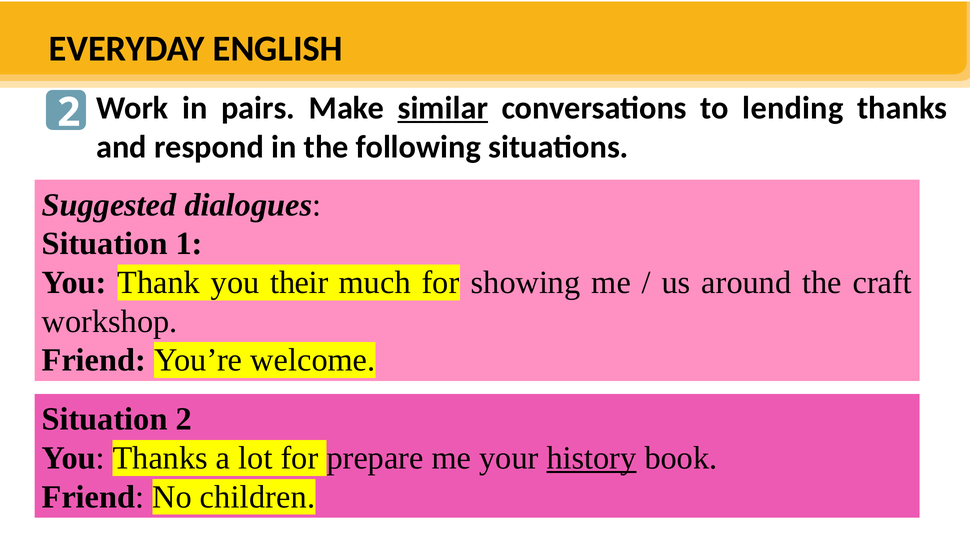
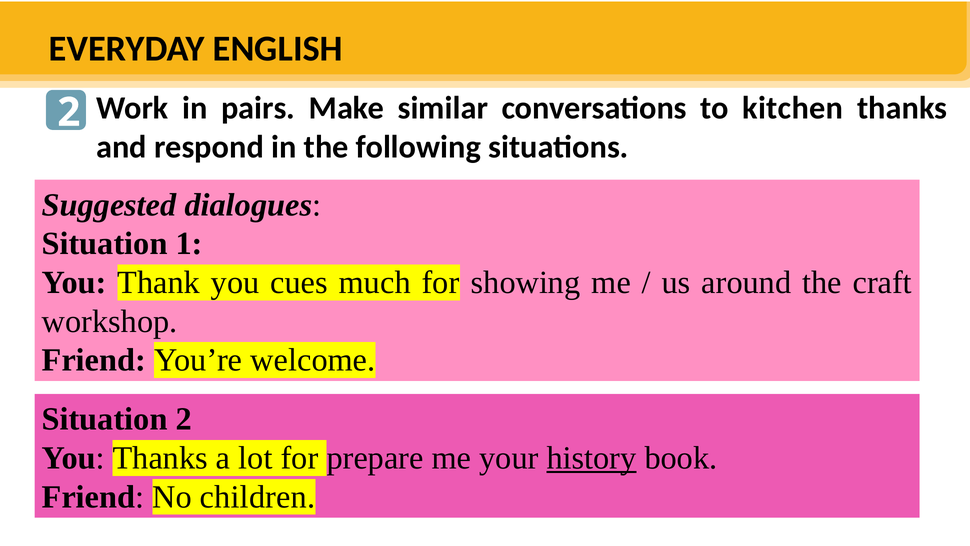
similar underline: present -> none
lending: lending -> kitchen
their: their -> cues
